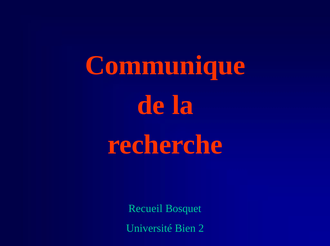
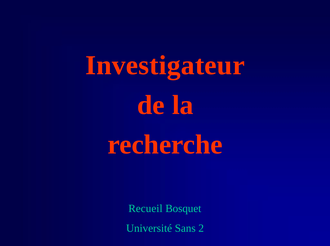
Communique: Communique -> Investigateur
Bien: Bien -> Sans
